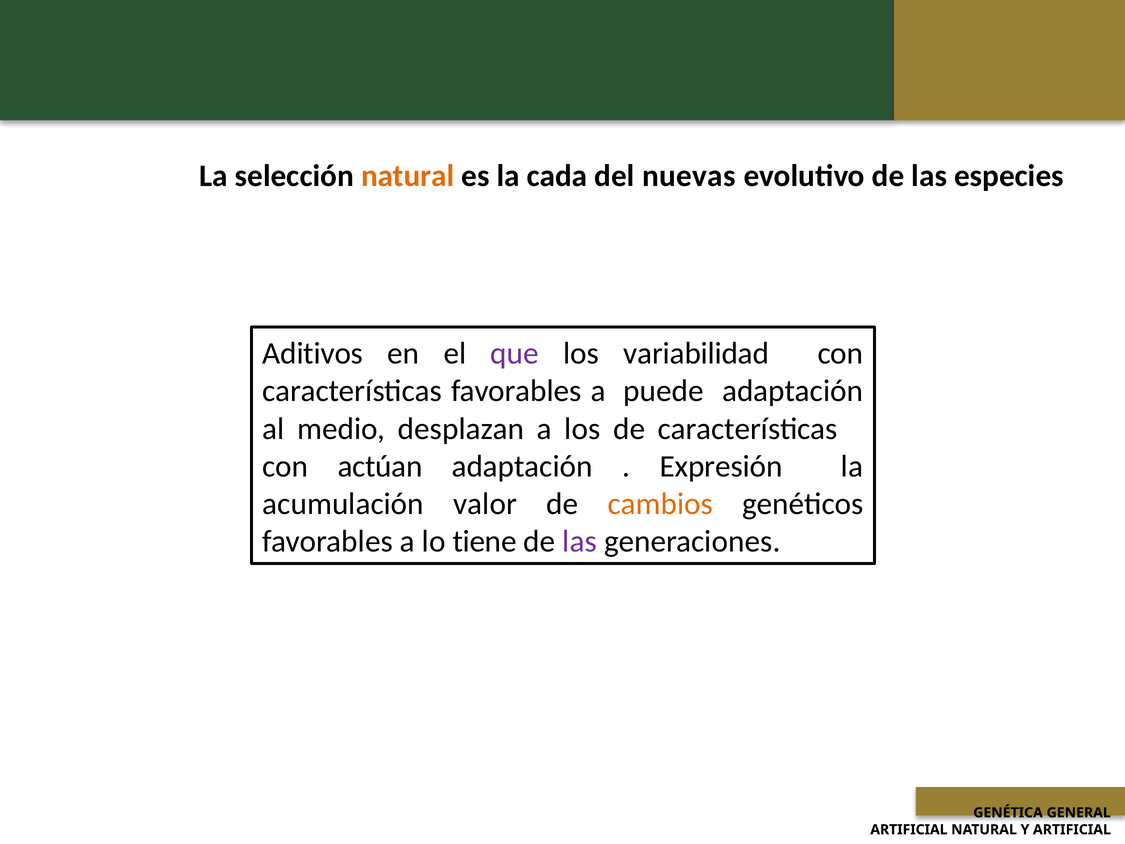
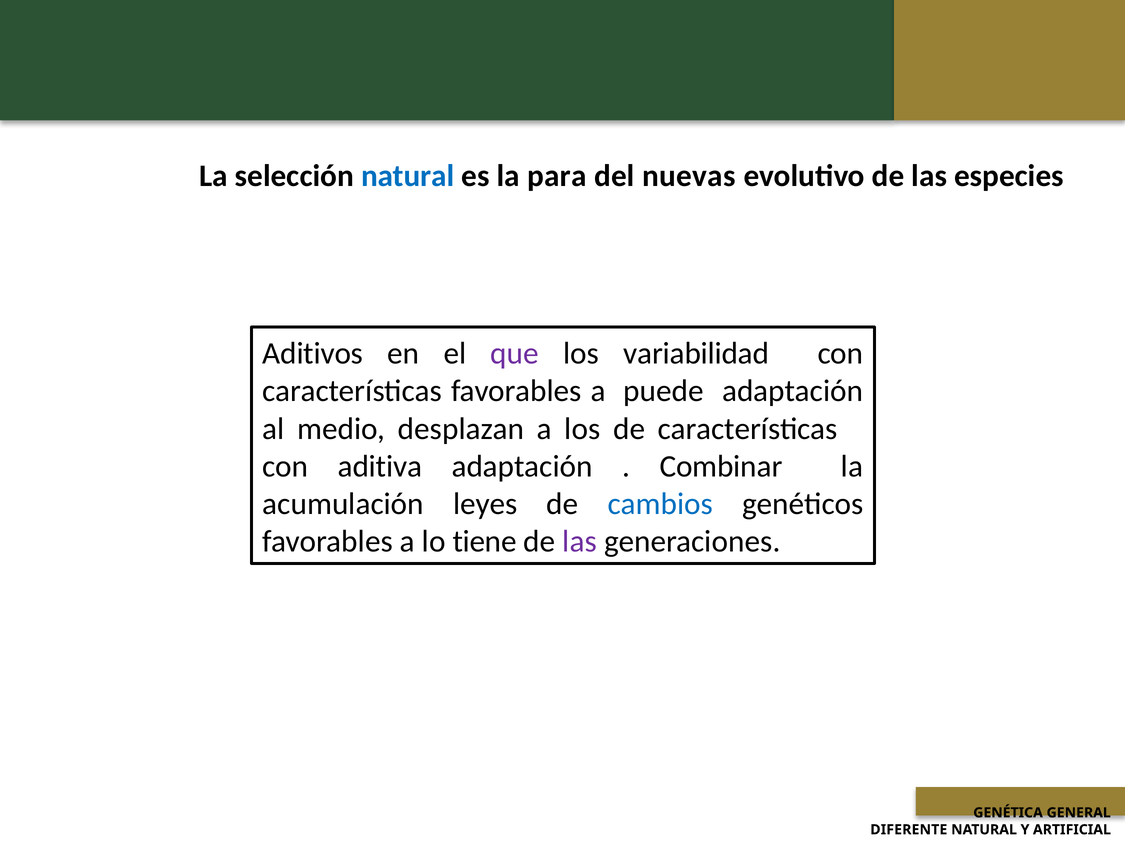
natural at (408, 176) colour: orange -> blue
cada: cada -> para
actúan: actúan -> aditiva
Expresión: Expresión -> Combinar
valor: valor -> leyes
cambios colour: orange -> blue
ARTIFICIAL at (909, 829): ARTIFICIAL -> DIFERENTE
